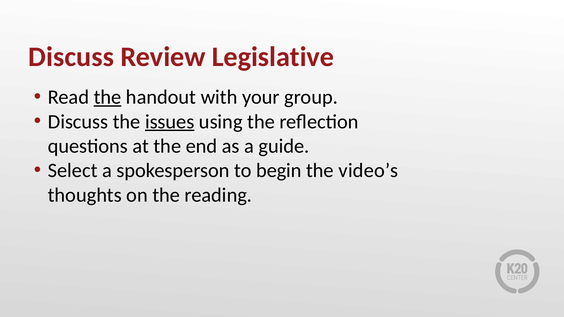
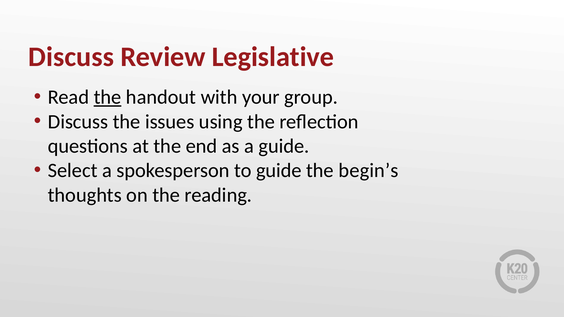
issues underline: present -> none
to begin: begin -> guide
video’s: video’s -> begin’s
